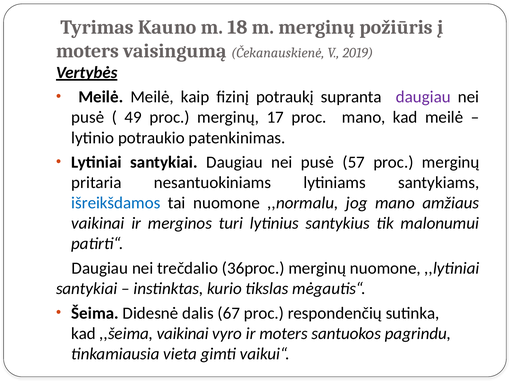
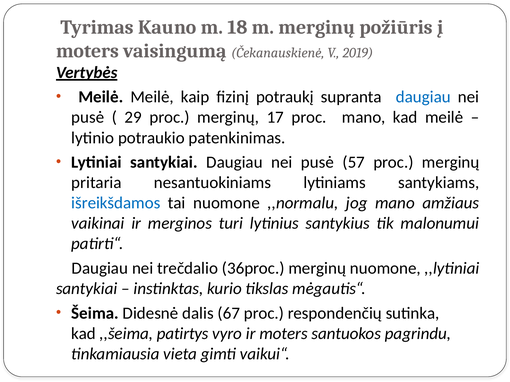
daugiau at (423, 97) colour: purple -> blue
49: 49 -> 29
,,šeima vaikinai: vaikinai -> patirtys
